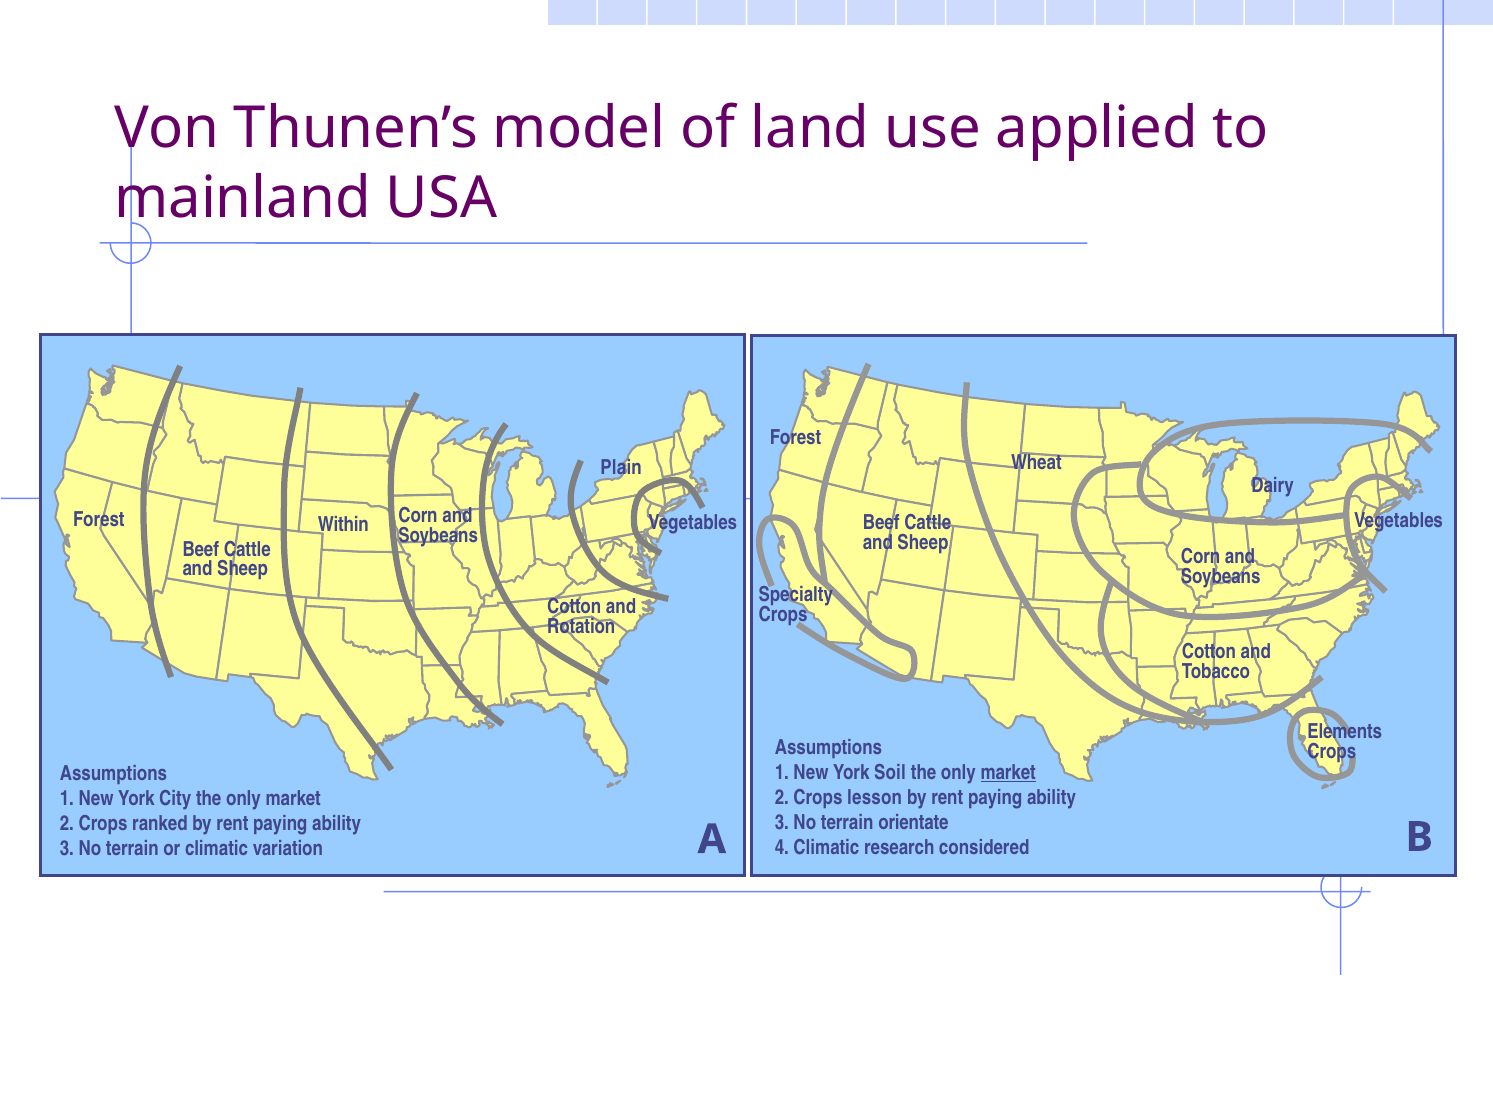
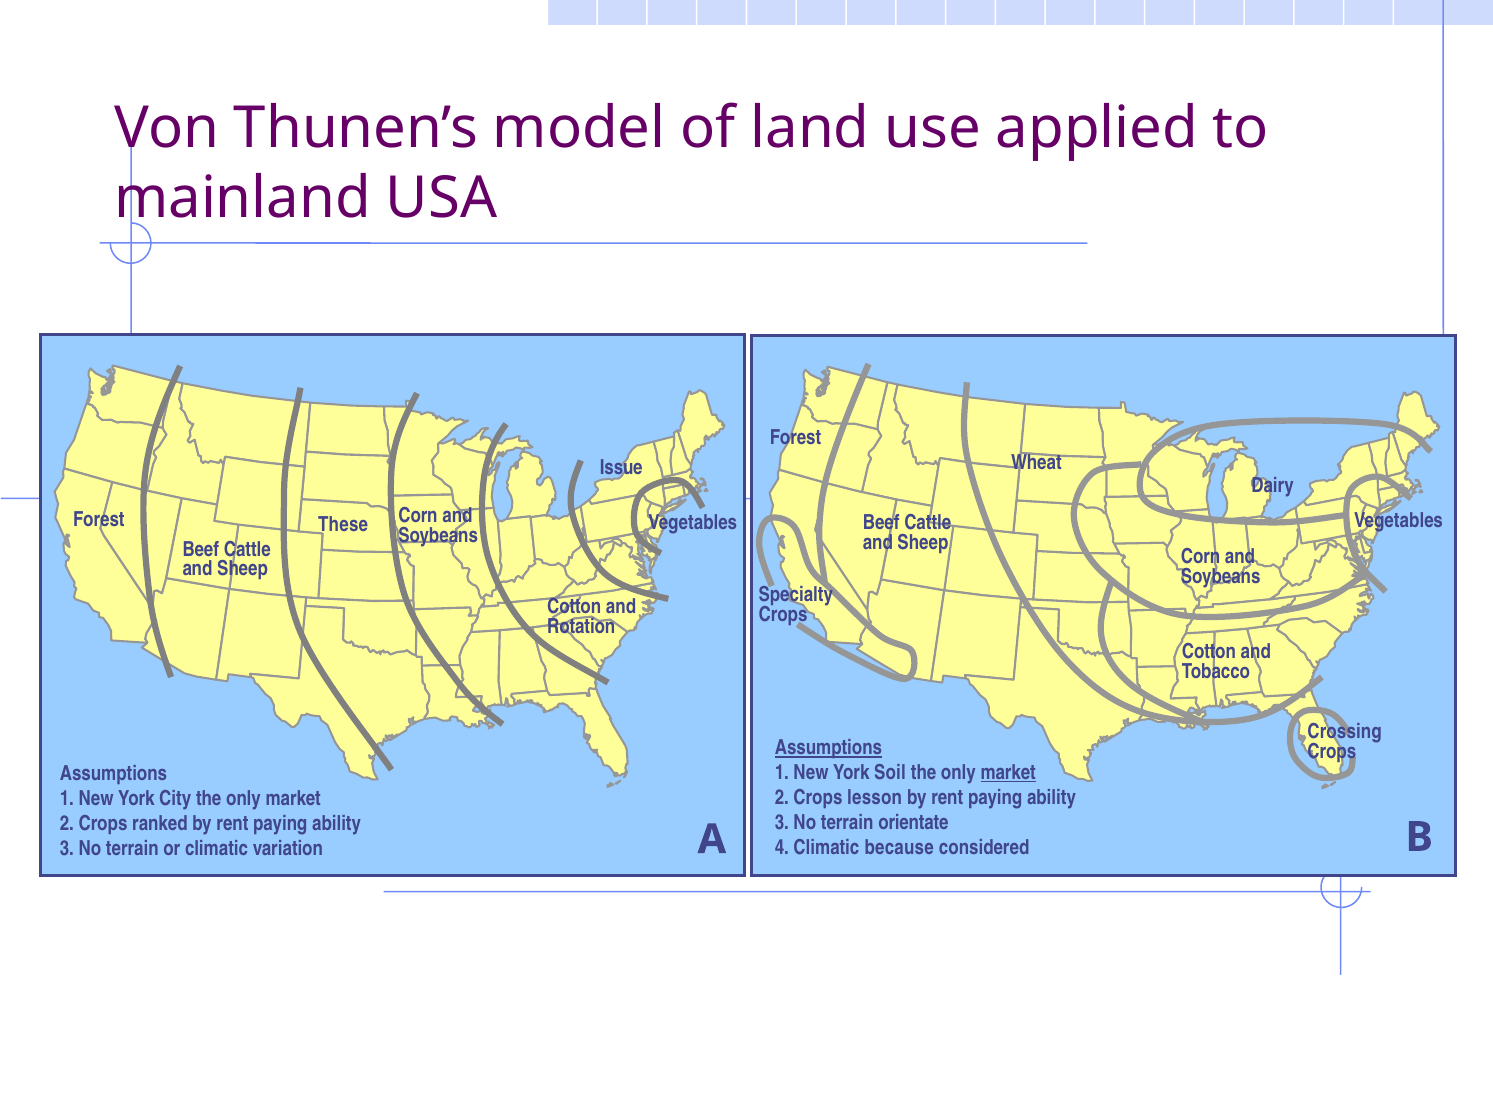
Plain: Plain -> Issue
Within: Within -> These
Elements: Elements -> Crossing
Assumptions at (828, 749) underline: none -> present
research: research -> because
